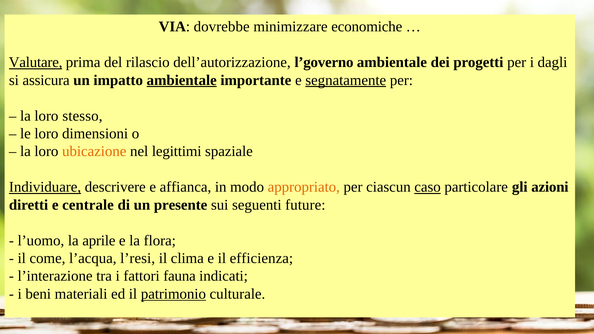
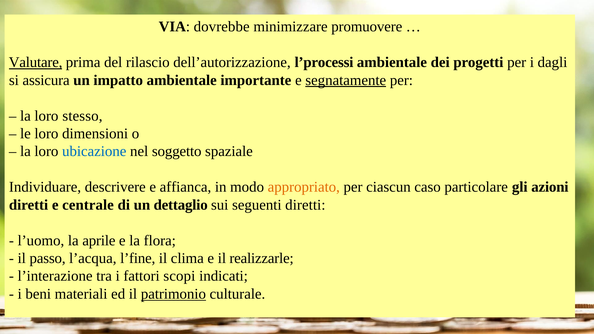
economiche: economiche -> promuovere
l’governo: l’governo -> l’processi
ambientale at (182, 80) underline: present -> none
ubicazione colour: orange -> blue
legittimi: legittimi -> soggetto
Individuare underline: present -> none
caso underline: present -> none
presente: presente -> dettaglio
seguenti future: future -> diretti
come: come -> passo
l’resi: l’resi -> l’fine
efficienza: efficienza -> realizzarle
fauna: fauna -> scopi
